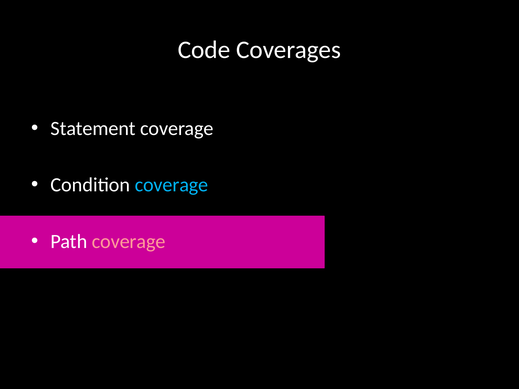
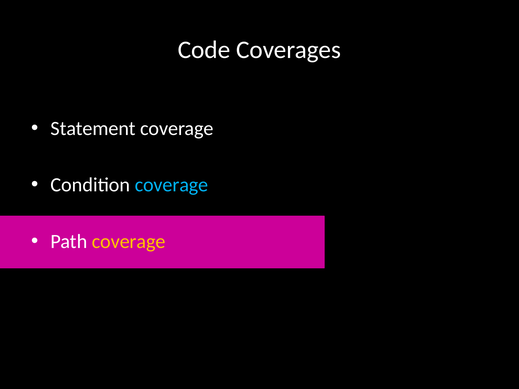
coverage at (129, 242) colour: pink -> yellow
